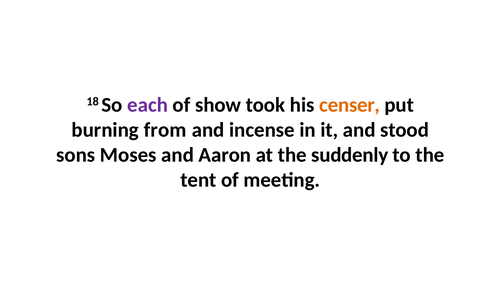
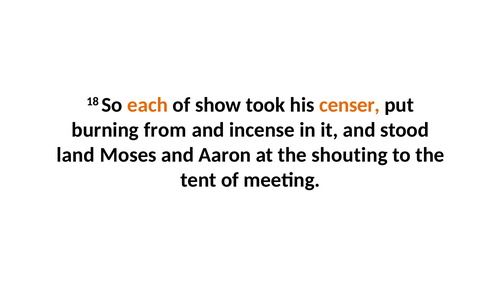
each colour: purple -> orange
sons: sons -> land
suddenly: suddenly -> shouting
